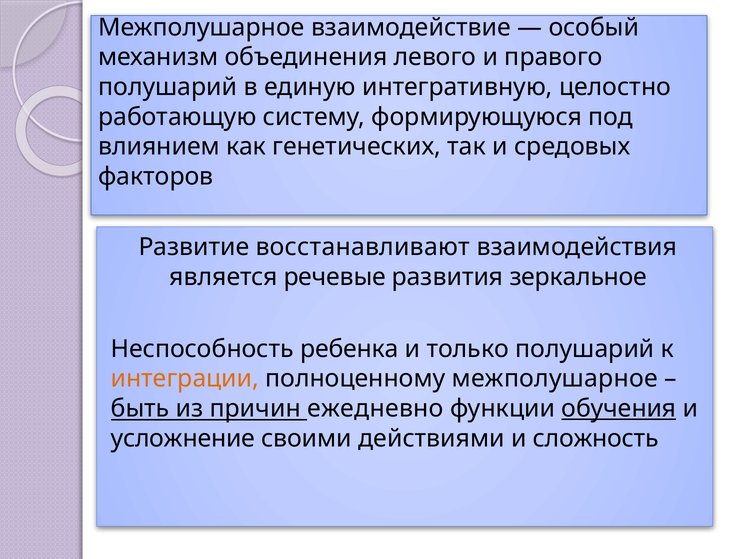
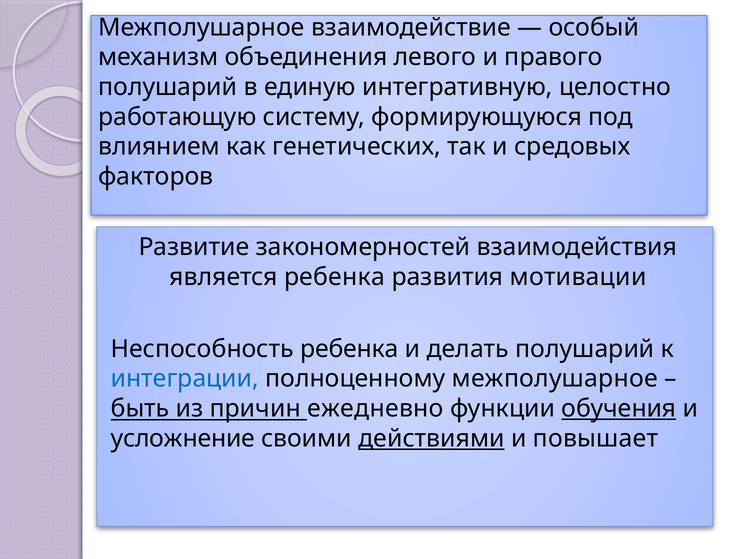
восстанавливают: восстанавливают -> закономерностей
является речевые: речевые -> ребенка
зеркальное: зеркальное -> мотивации
только: только -> делать
интеграции colour: orange -> blue
действиями underline: none -> present
сложность: сложность -> повышает
